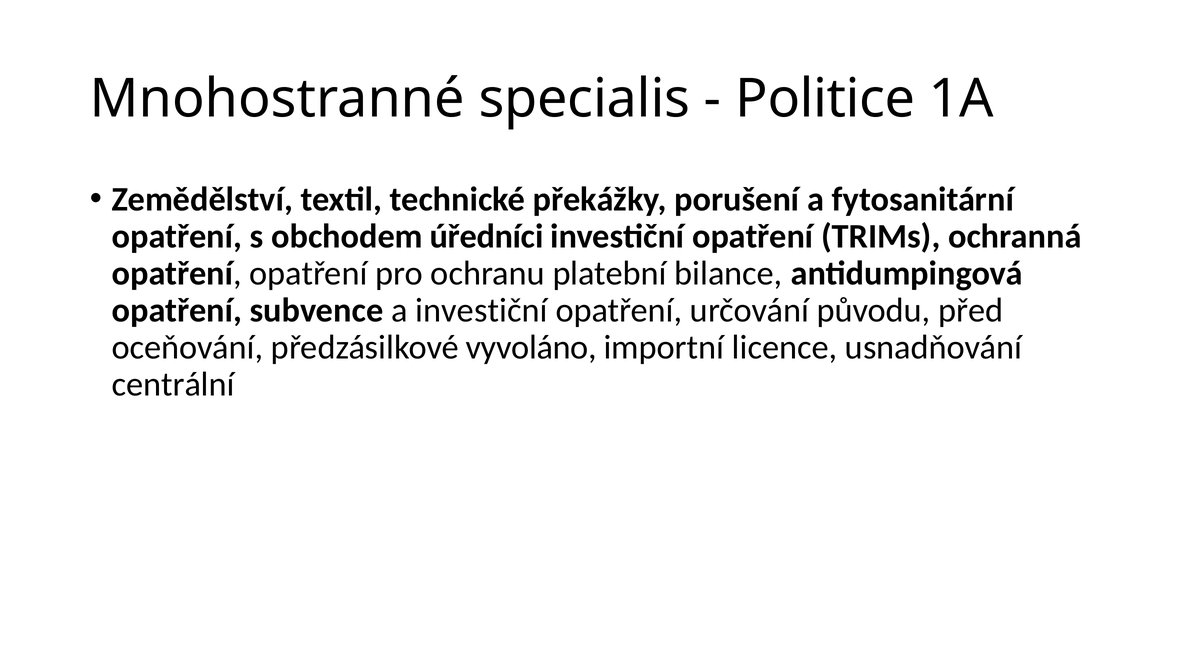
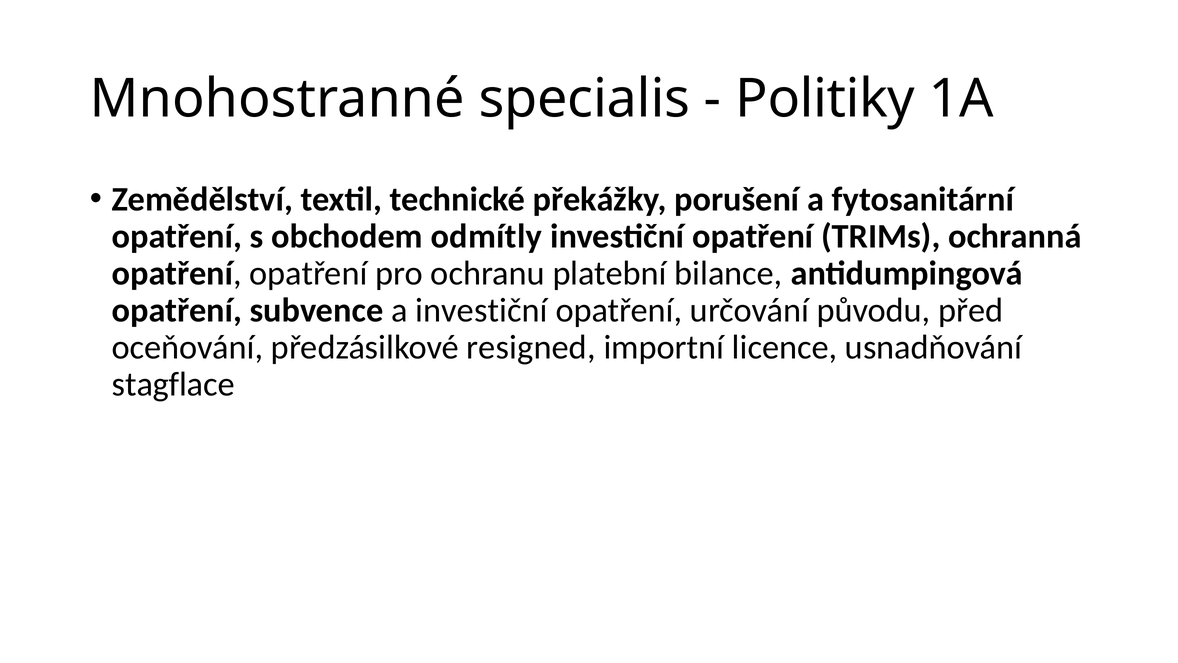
Politice: Politice -> Politiky
úředníci: úředníci -> odmítly
vyvoláno: vyvoláno -> resigned
centrální: centrální -> stagflace
